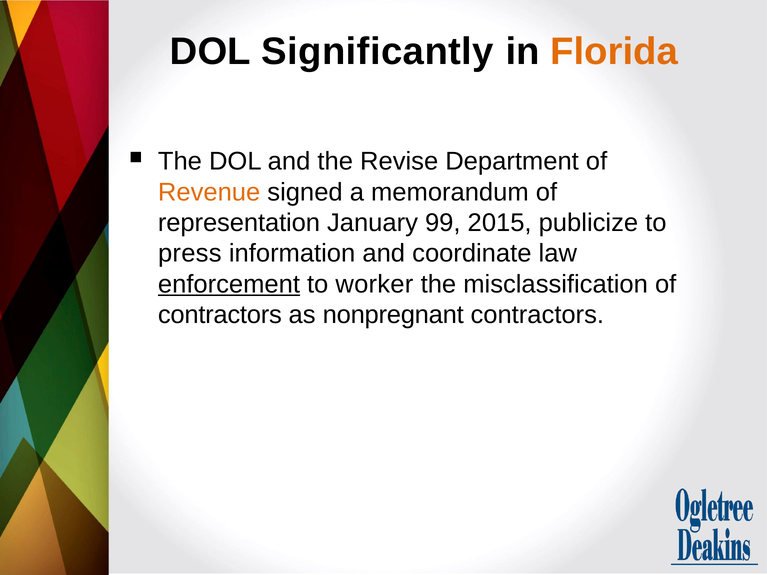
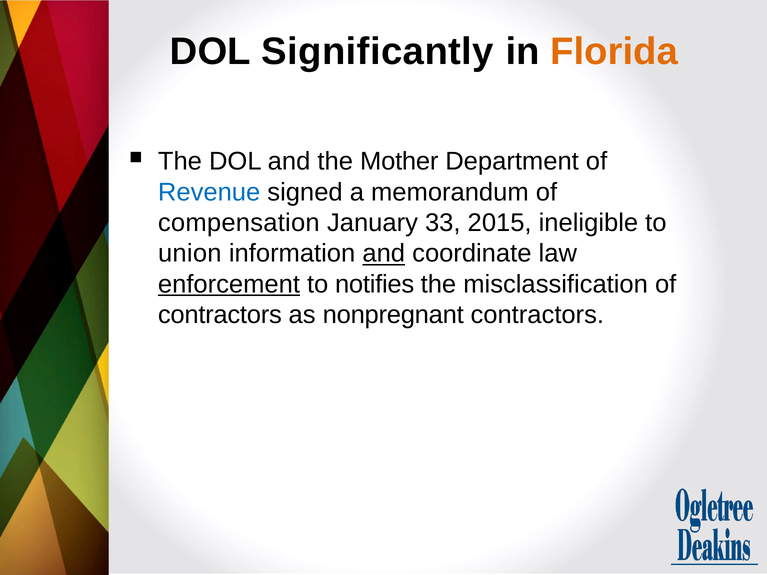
Revise: Revise -> Mother
Revenue colour: orange -> blue
representation: representation -> compensation
99: 99 -> 33
publicize: publicize -> ineligible
press: press -> union
and at (384, 254) underline: none -> present
worker: worker -> notifies
